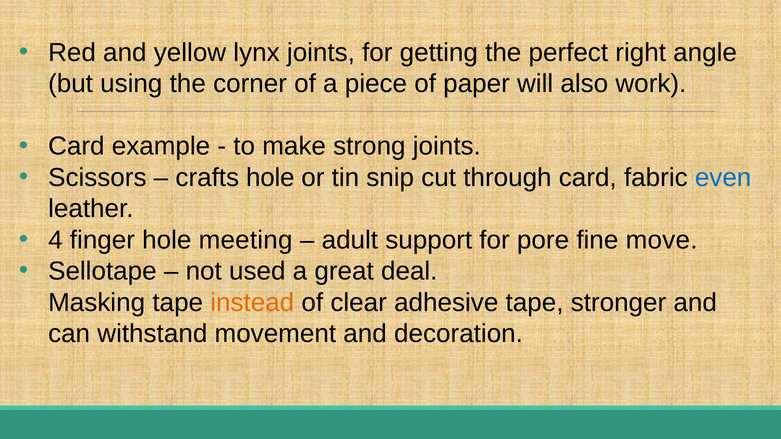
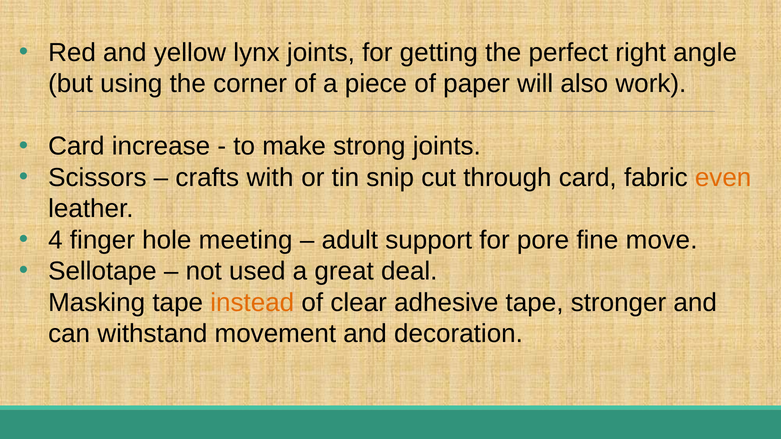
example: example -> increase
crafts hole: hole -> with
even colour: blue -> orange
